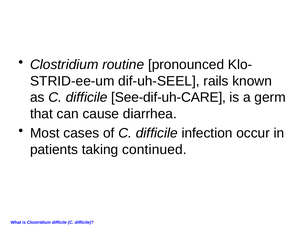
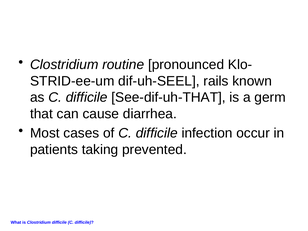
See-dif-uh-CARE: See-dif-uh-CARE -> See-dif-uh-THAT
continued: continued -> prevented
